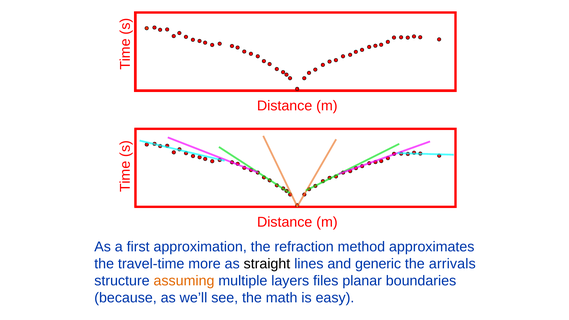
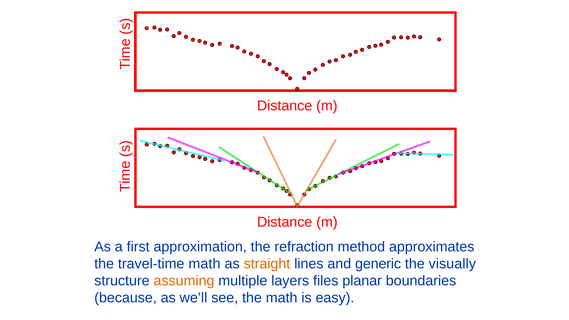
travel-time more: more -> math
straight colour: black -> orange
arrivals: arrivals -> visually
